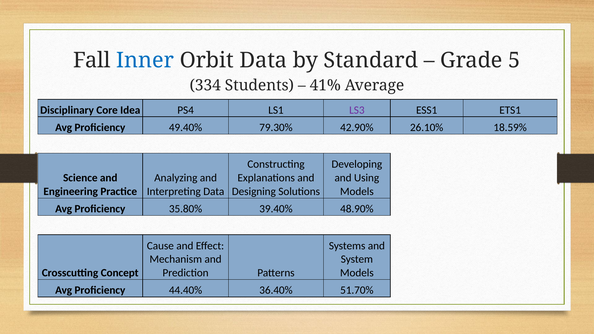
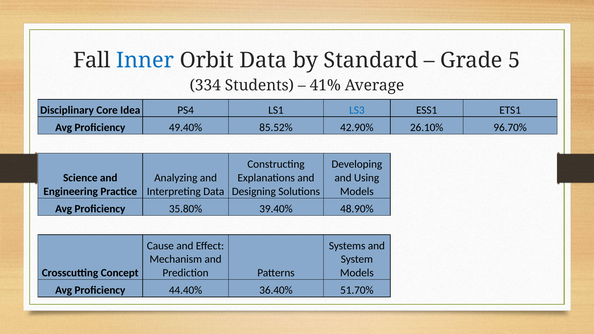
LS3 colour: purple -> blue
79.30%: 79.30% -> 85.52%
18.59%: 18.59% -> 96.70%
